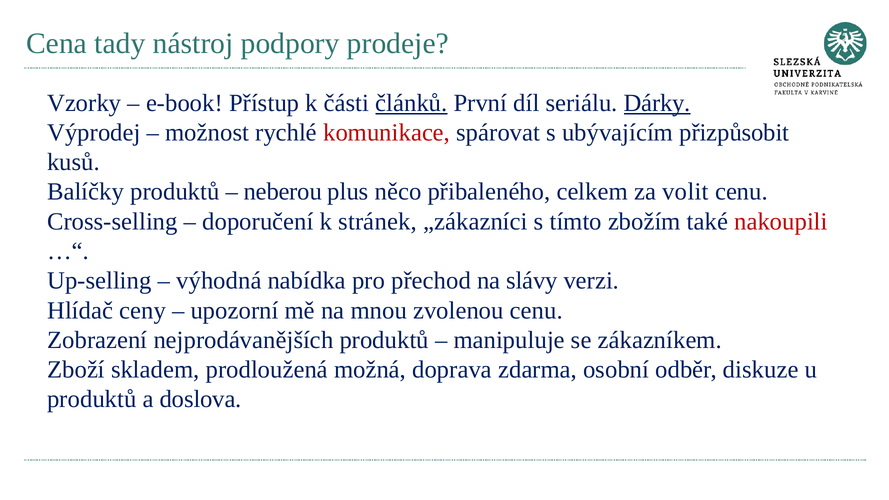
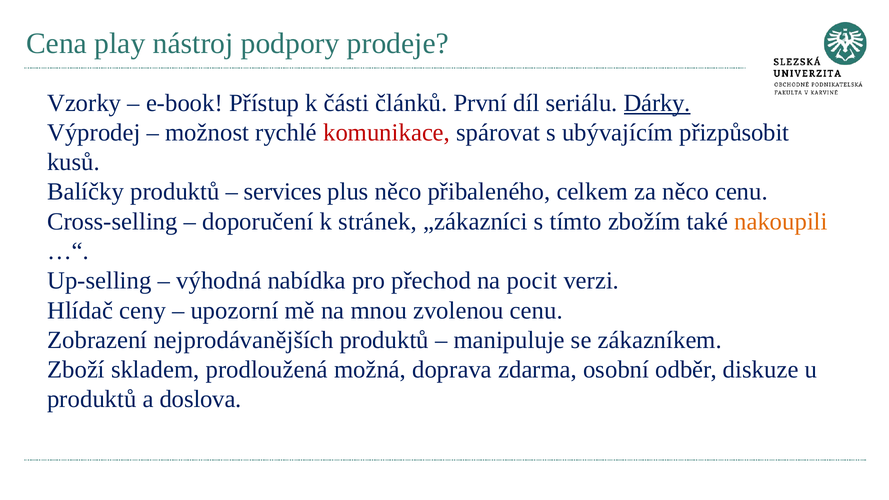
tady: tady -> play
článků underline: present -> none
neberou: neberou -> services
za volit: volit -> něco
nakoupili colour: red -> orange
slávy: slávy -> pocit
